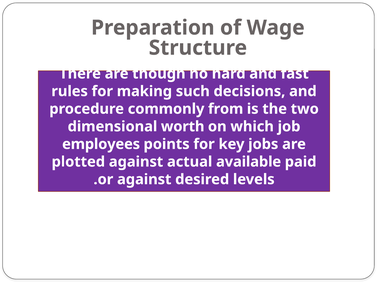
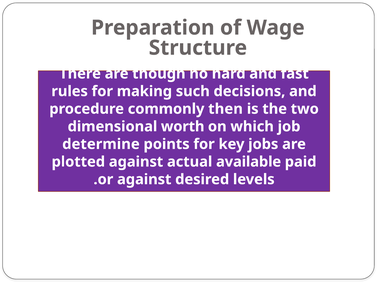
from: from -> then
employees: employees -> determine
